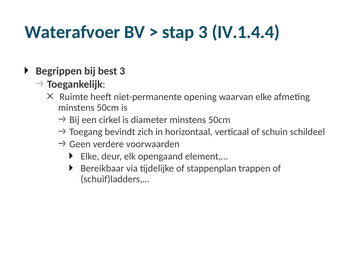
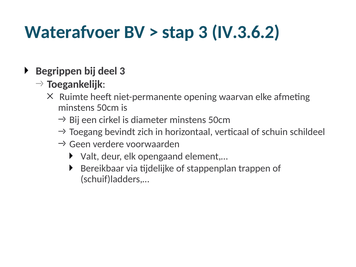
IV.1.4.4: IV.1.4.4 -> IV.3.6.2
best: best -> deel
Elke at (90, 156): Elke -> Valt
